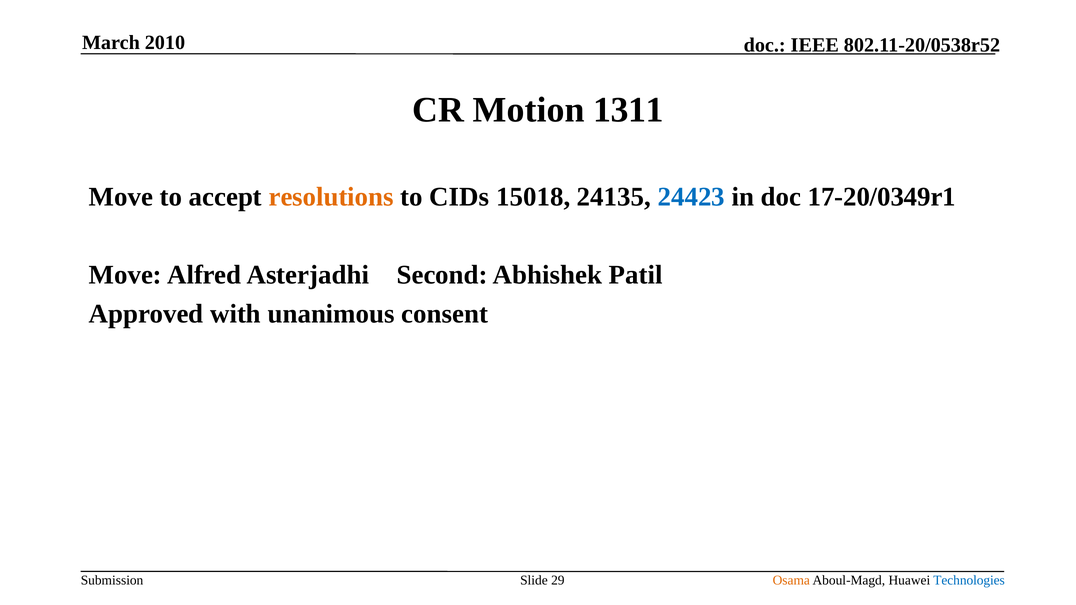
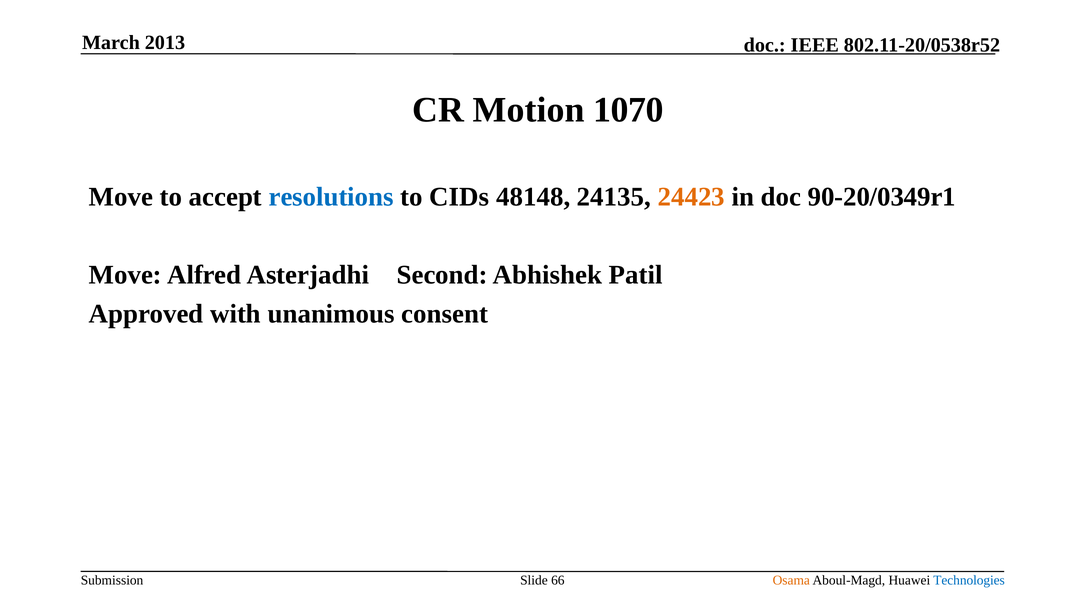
2010: 2010 -> 2013
1311: 1311 -> 1070
resolutions colour: orange -> blue
15018: 15018 -> 48148
24423 colour: blue -> orange
17-20/0349r1: 17-20/0349r1 -> 90-20/0349r1
29: 29 -> 66
